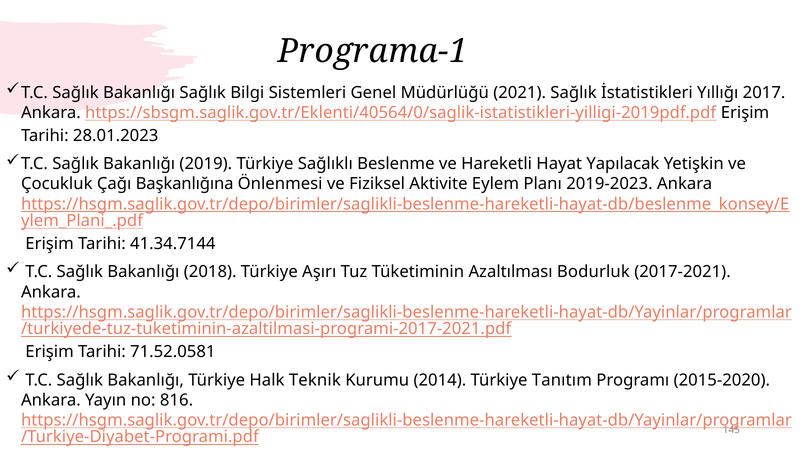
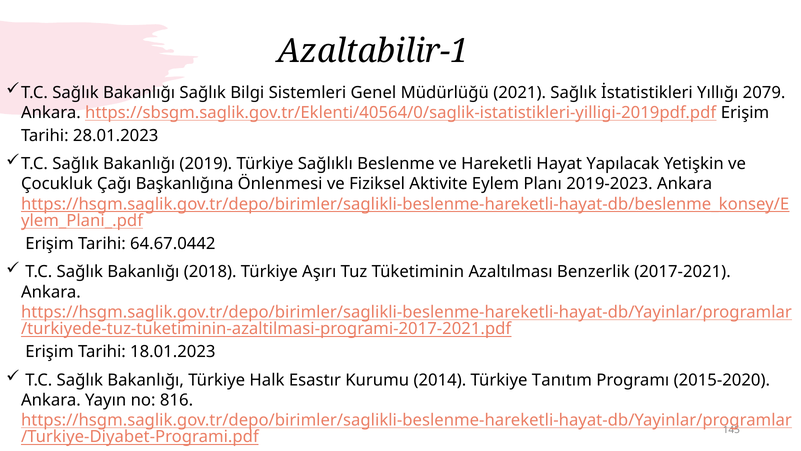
Programa-1: Programa-1 -> Azaltabilir-1
2017: 2017 -> 2079
41.34.7144: 41.34.7144 -> 64.67.0442
Bodurluk: Bodurluk -> Benzerlik
71.52.0581: 71.52.0581 -> 18.01.2023
Teknik: Teknik -> Esastır
